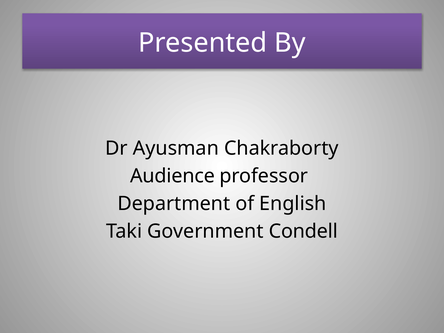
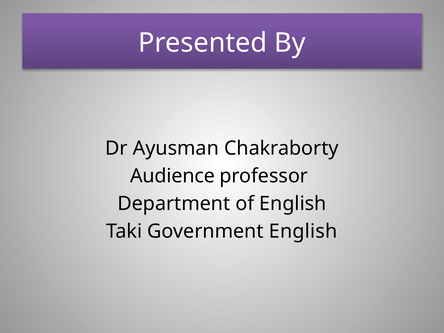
Government Condell: Condell -> English
